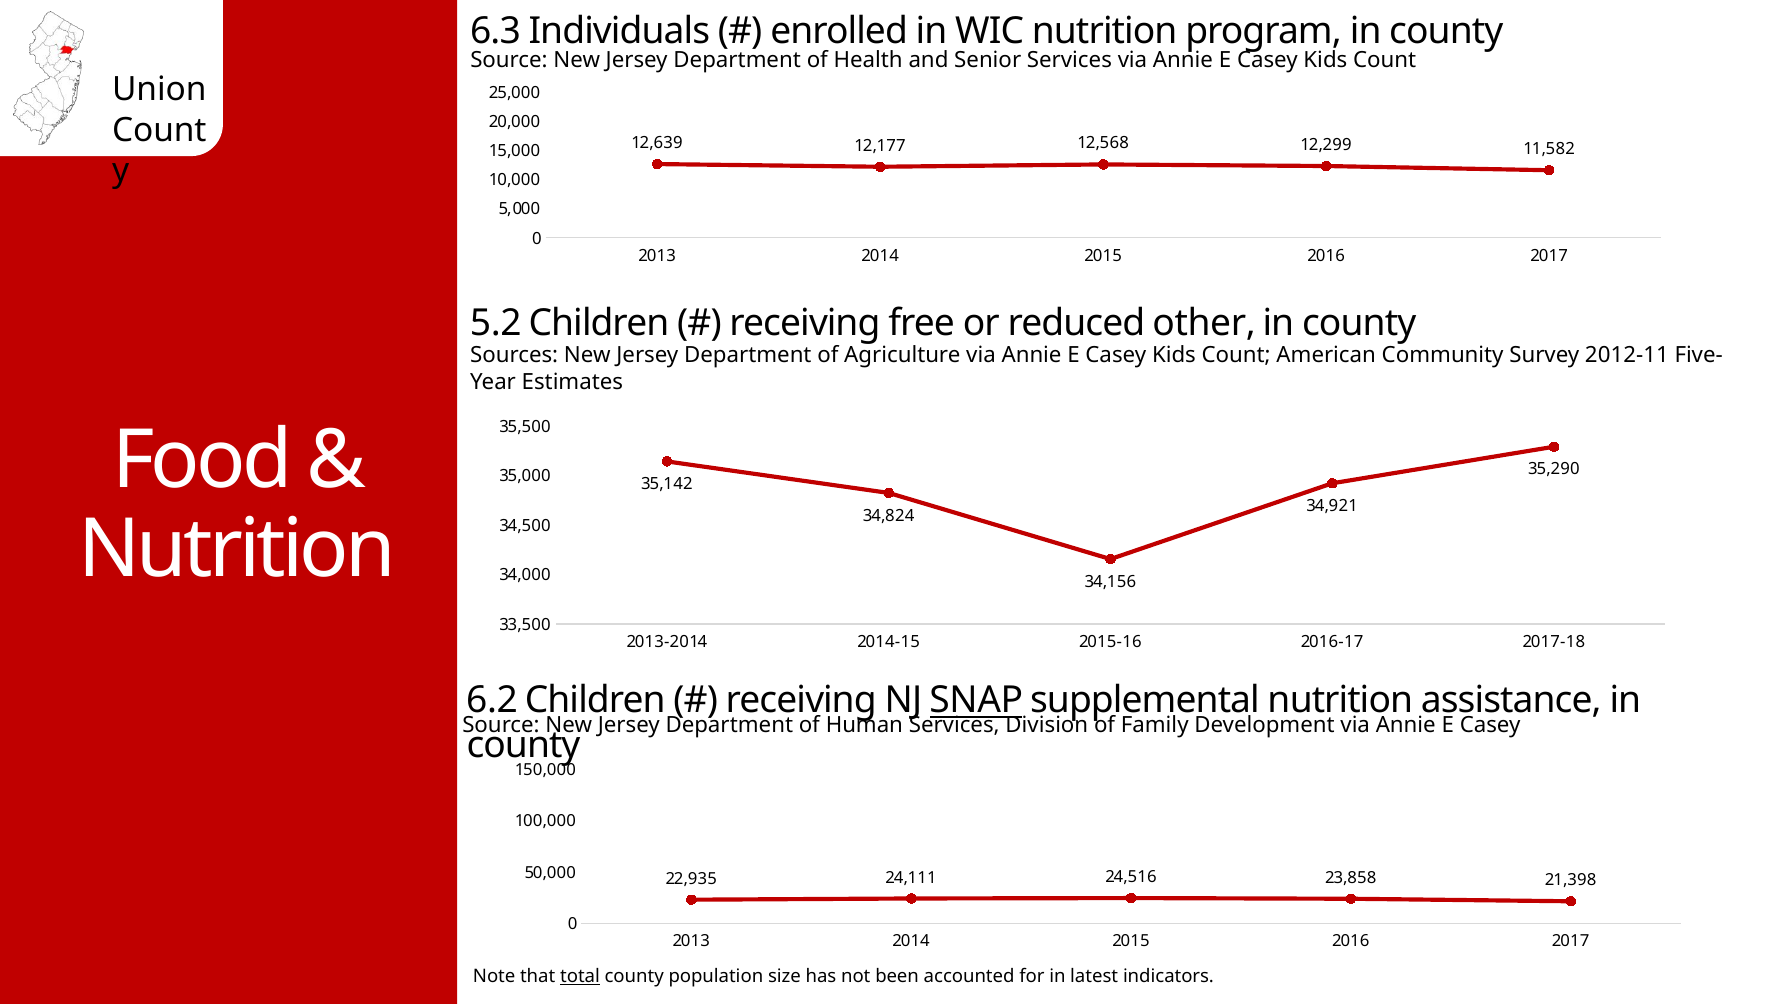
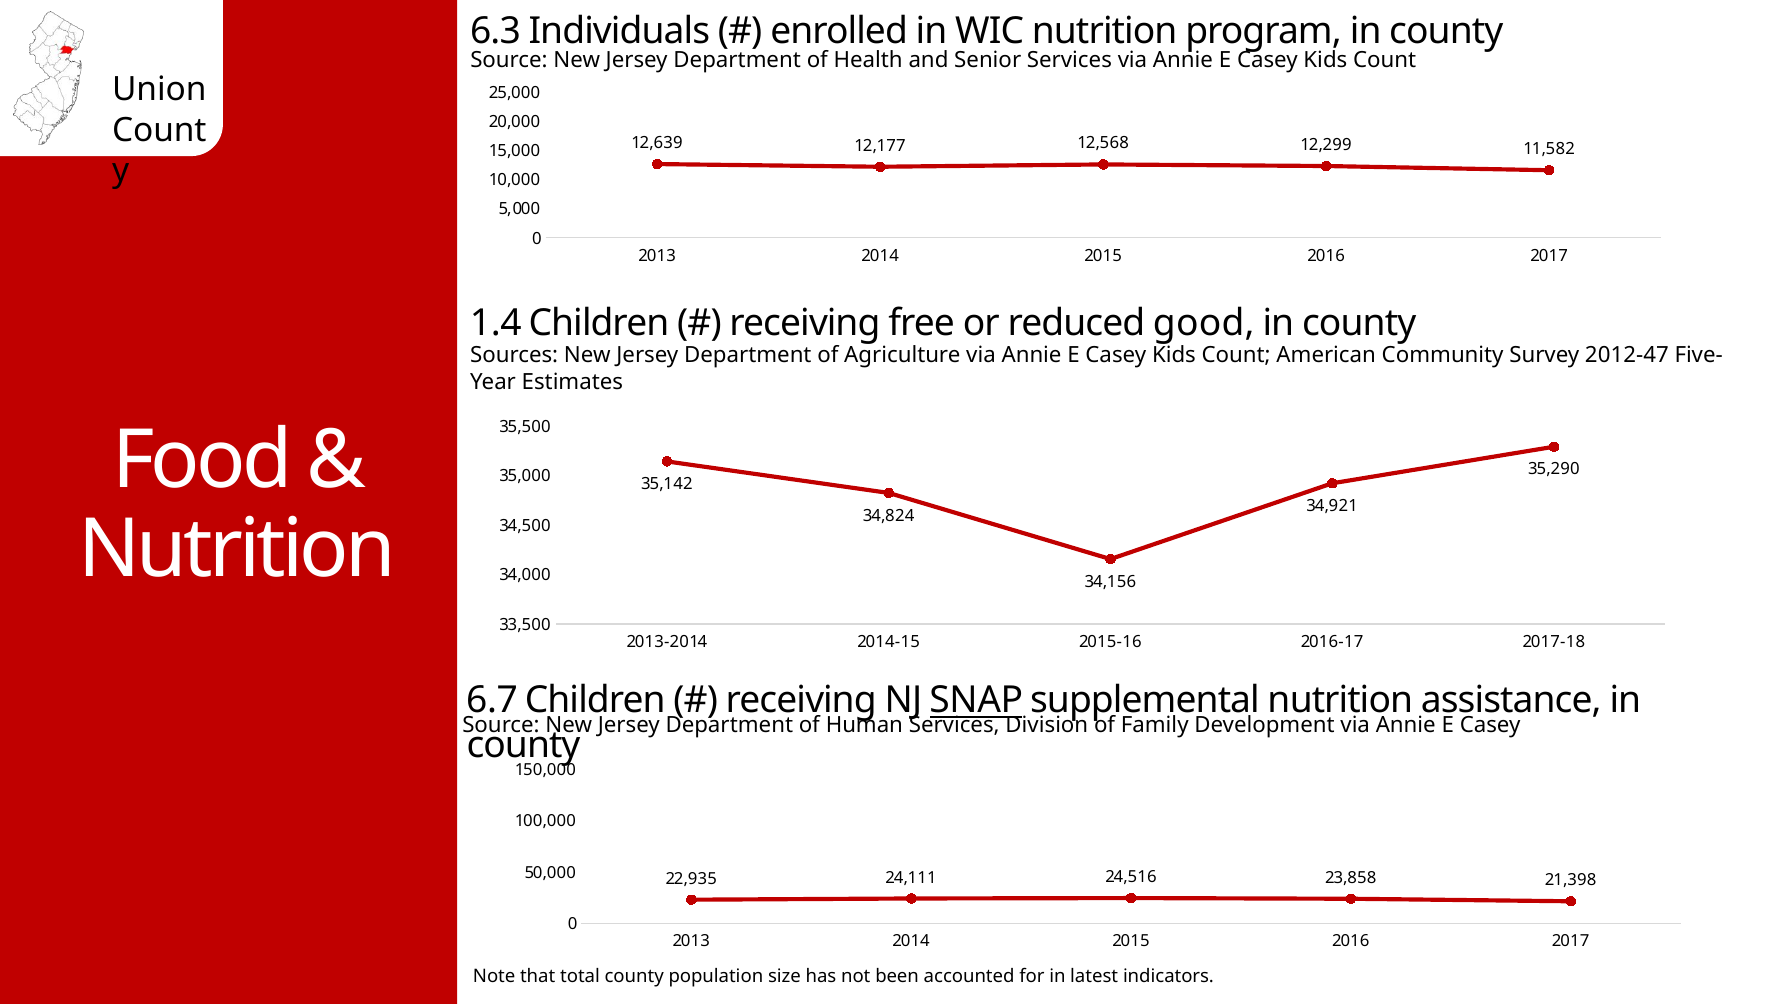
5.2: 5.2 -> 1.4
other: other -> good
2012-11: 2012-11 -> 2012-47
6.2: 6.2 -> 6.7
total underline: present -> none
